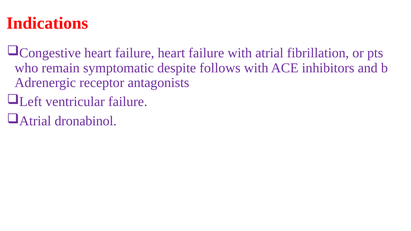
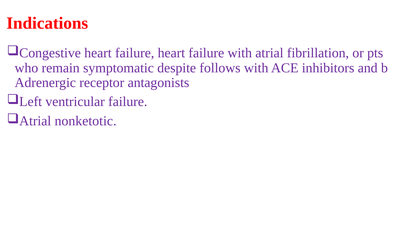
dronabinol: dronabinol -> nonketotic
